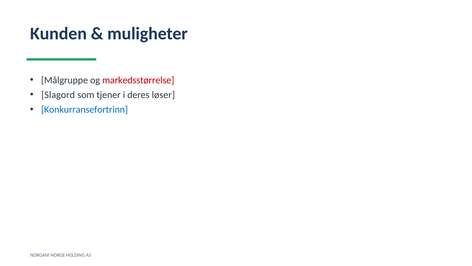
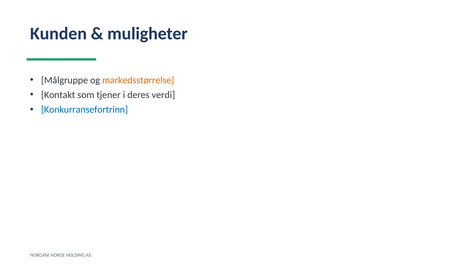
markedsstørrelse colour: red -> orange
Slagord: Slagord -> Kontakt
løser: løser -> verdi
